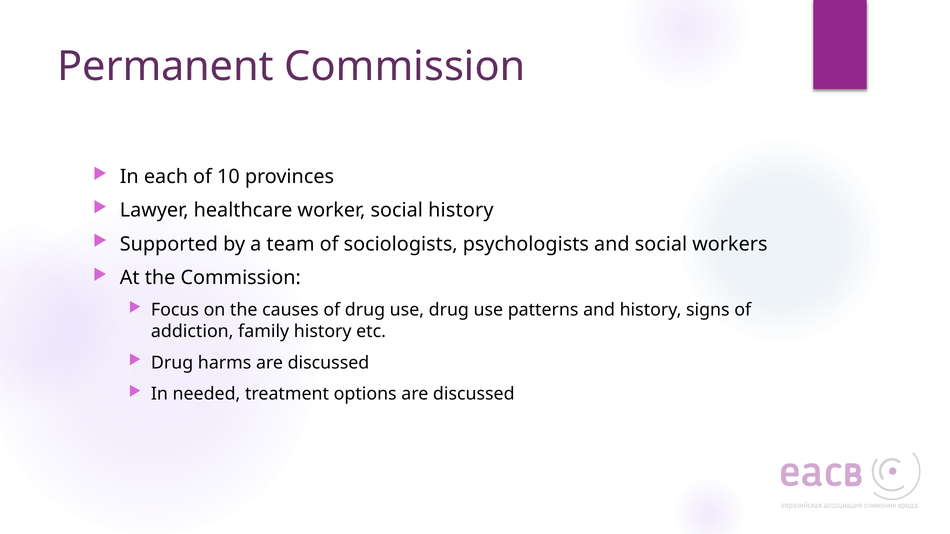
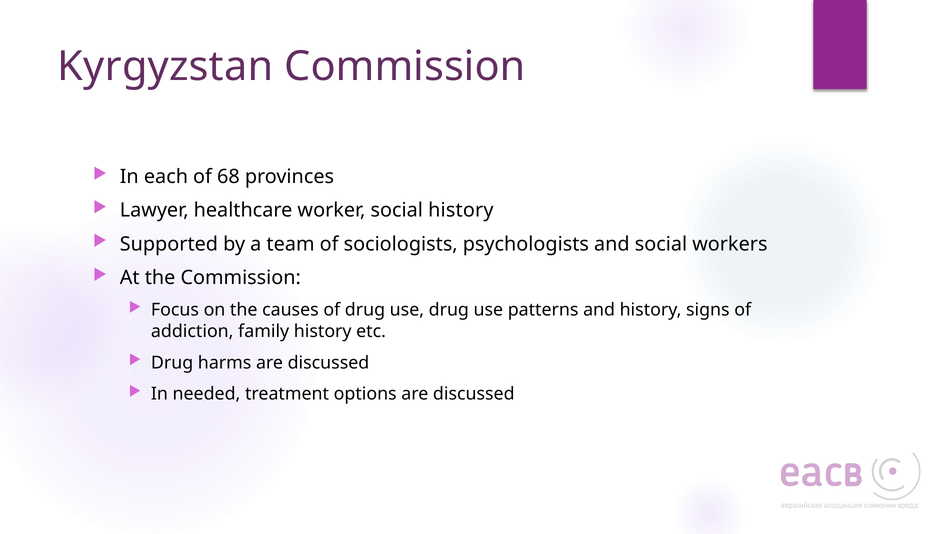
Permanent: Permanent -> Kyrgyzstan
10: 10 -> 68
